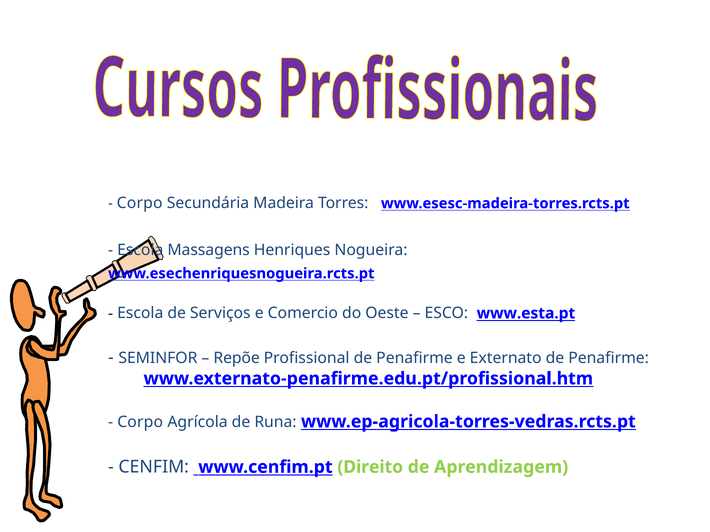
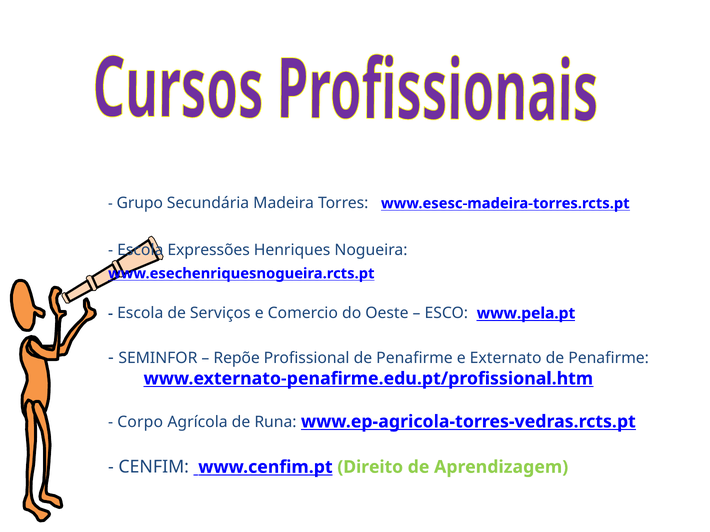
Corpo at (140, 203): Corpo -> Grupo
Massagens: Massagens -> Expressões
www.esta.pt: www.esta.pt -> www.pela.pt
